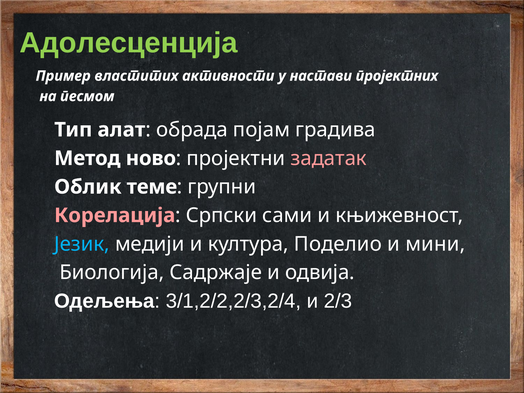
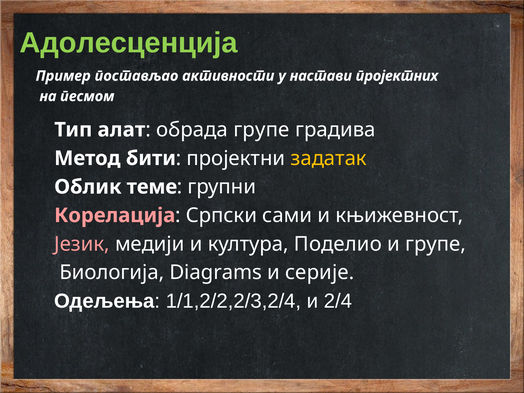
властитих: властитих -> постављао
обрада појам: појам -> групе
ново: ново -> бити
задатак colour: pink -> yellow
Језик colour: light blue -> pink
и мини: мини -> групе
Садржаје: Садржаје -> Diagrams
одвија: одвија -> серије
3/1,2/2,2/3,2/4: 3/1,2/2,2/3,2/4 -> 1/1,2/2,2/3,2/4
2/3: 2/3 -> 2/4
